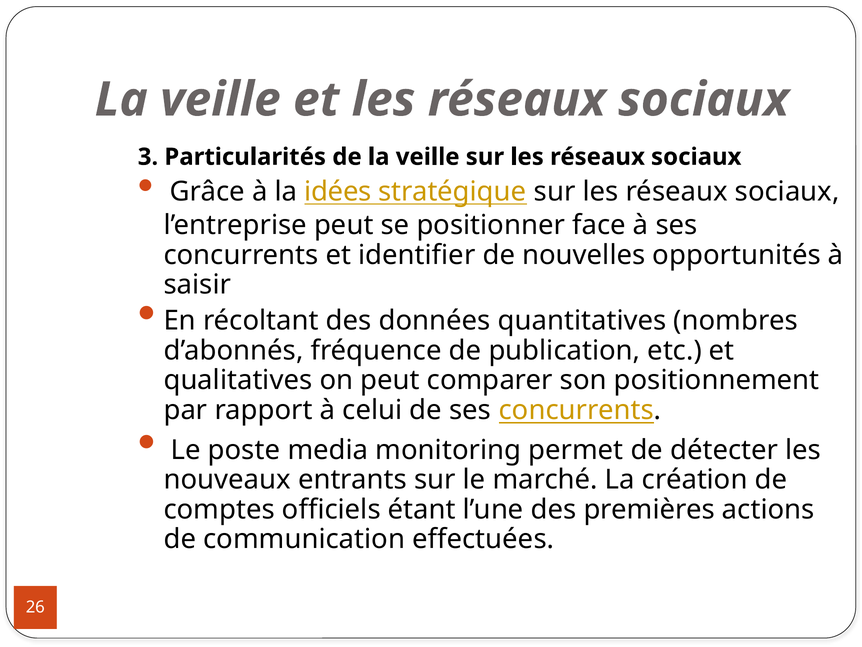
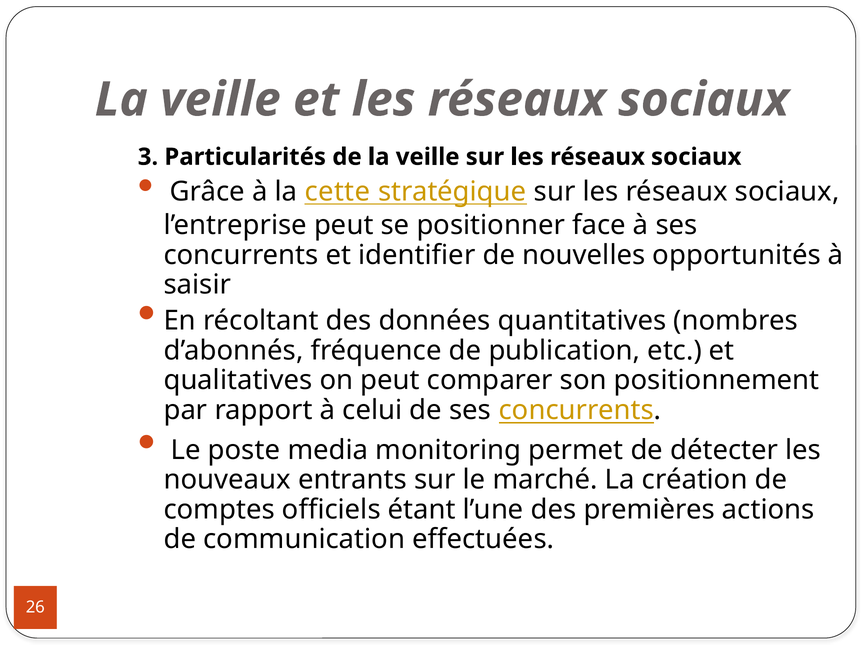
idées: idées -> cette
